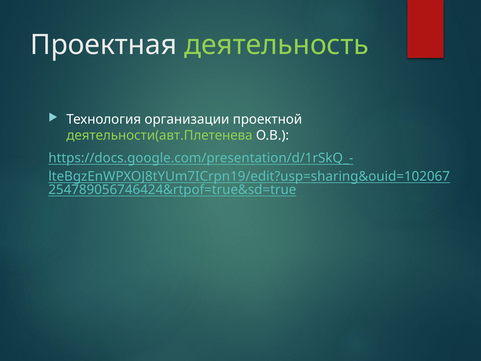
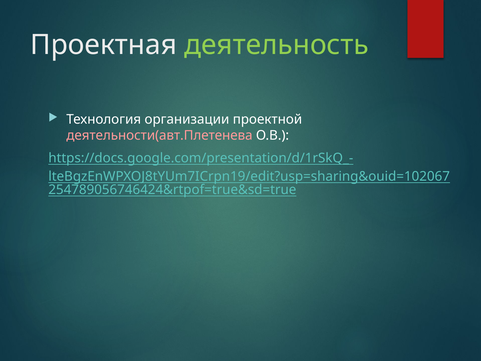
деятельности(авт.Плетенева colour: light green -> pink
